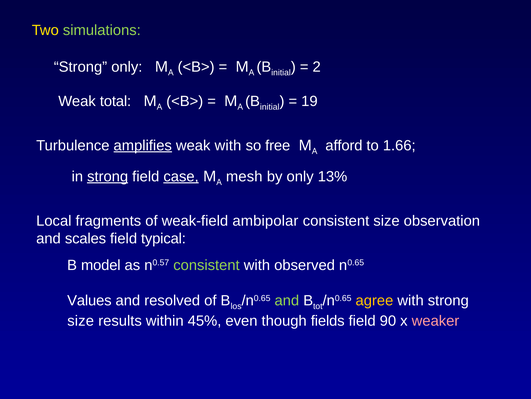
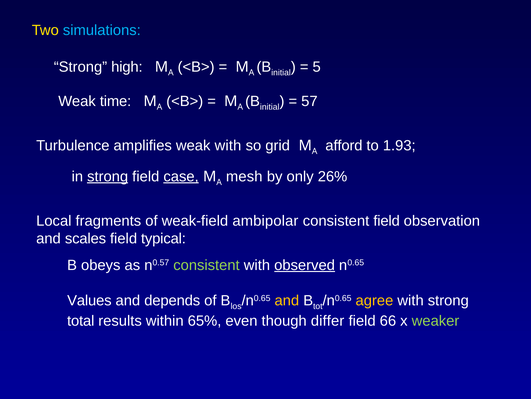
simulations colour: light green -> light blue
Strong only: only -> high
2: 2 -> 5
total: total -> time
19: 19 -> 57
amplifies underline: present -> none
free: free -> grid
1.66: 1.66 -> 1.93
13%: 13% -> 26%
consistent size: size -> field
model: model -> obeys
observed underline: none -> present
resolved: resolved -> depends
and at (287, 300) colour: light green -> yellow
size at (81, 320): size -> total
45%: 45% -> 65%
fields: fields -> differ
90: 90 -> 66
weaker colour: pink -> light green
